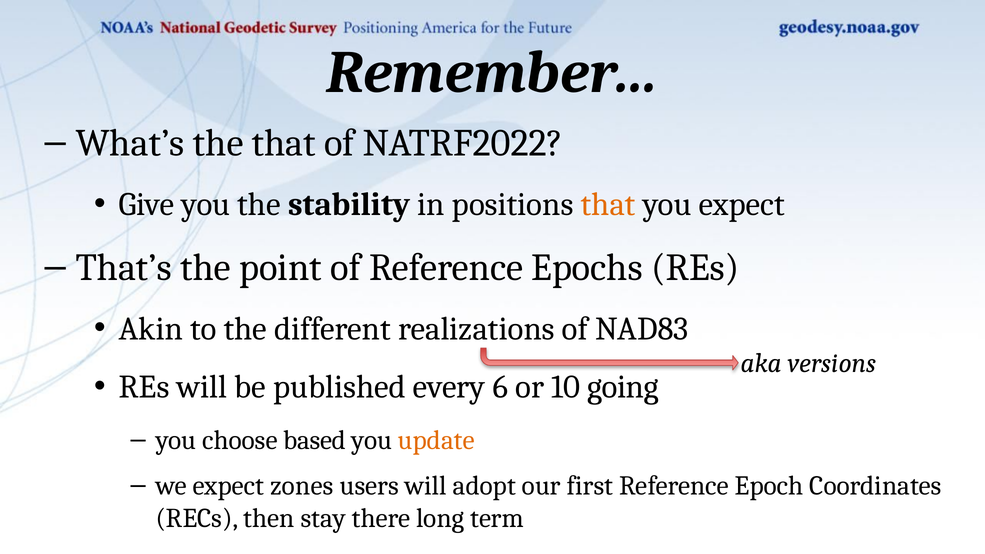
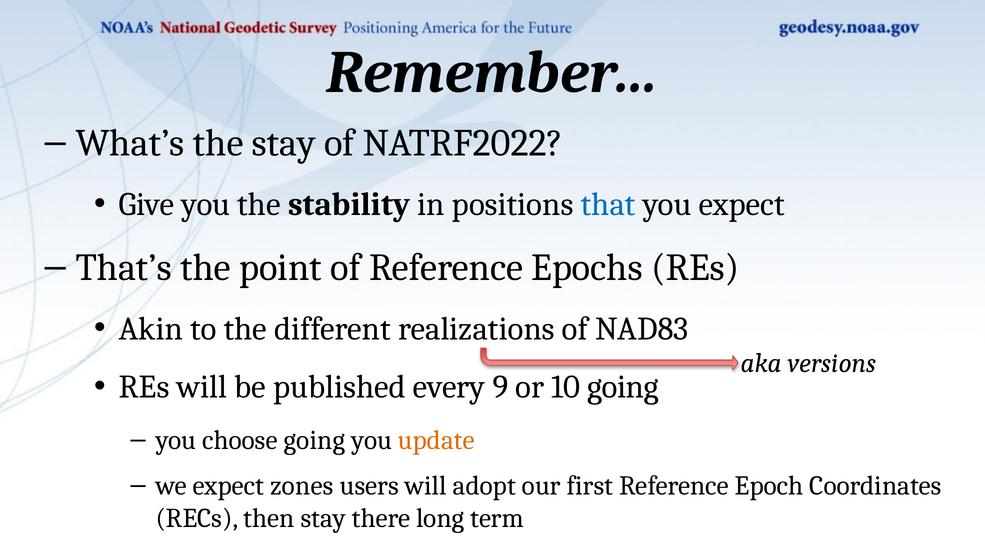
the that: that -> stay
that at (608, 204) colour: orange -> blue
6: 6 -> 9
choose based: based -> going
